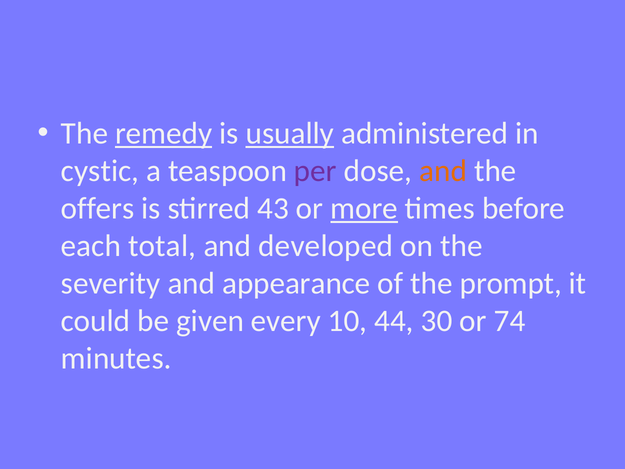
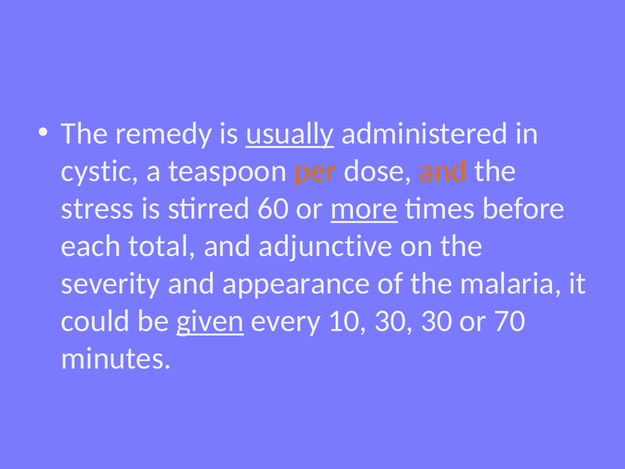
remedy underline: present -> none
per colour: purple -> orange
offers: offers -> stress
43: 43 -> 60
developed: developed -> adjunctive
prompt: prompt -> malaria
given underline: none -> present
10 44: 44 -> 30
74: 74 -> 70
